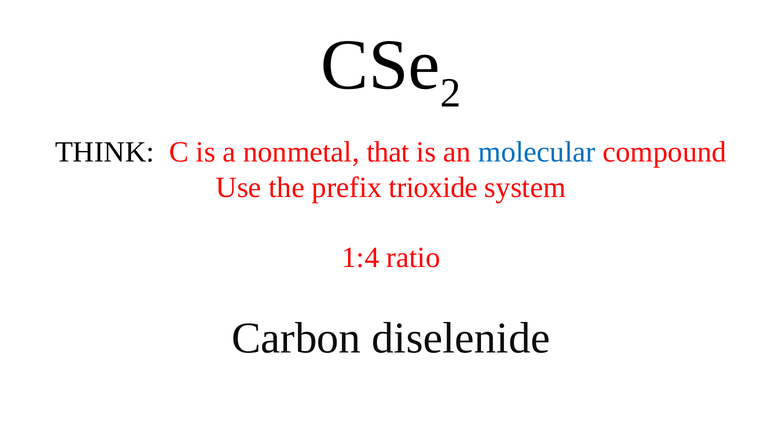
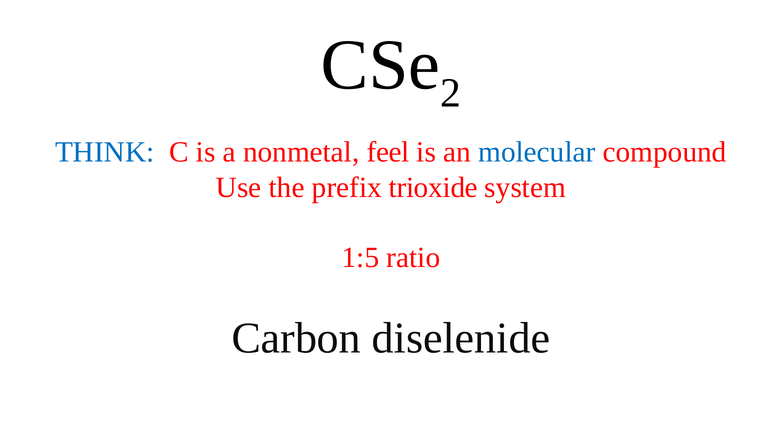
THINK colour: black -> blue
that: that -> feel
1:4: 1:4 -> 1:5
